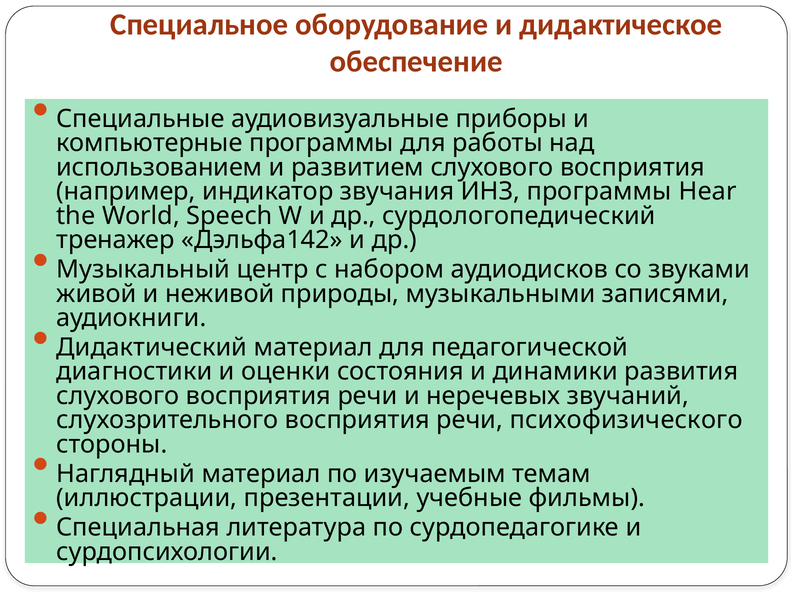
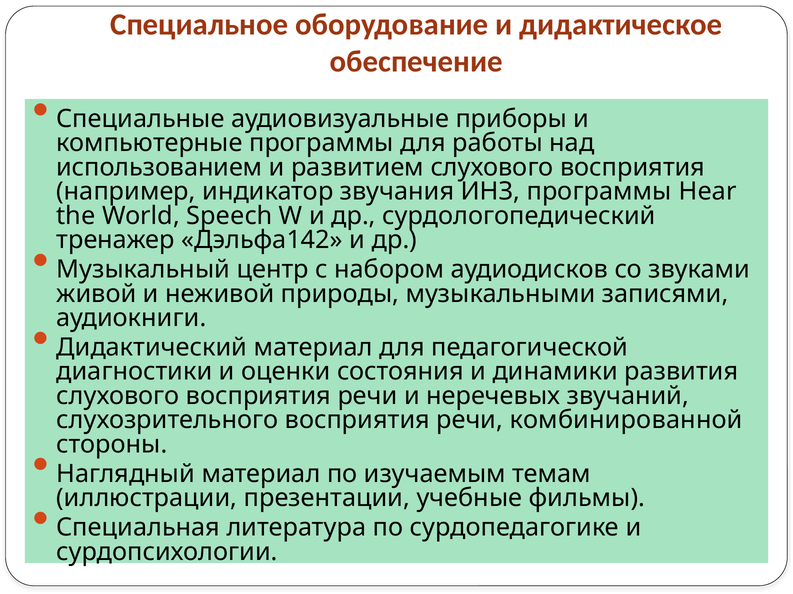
психофизического: психофизического -> комбинированной
